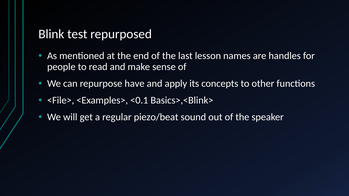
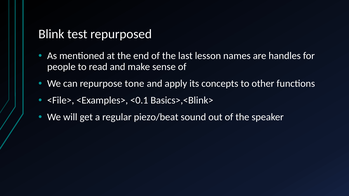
have: have -> tone
